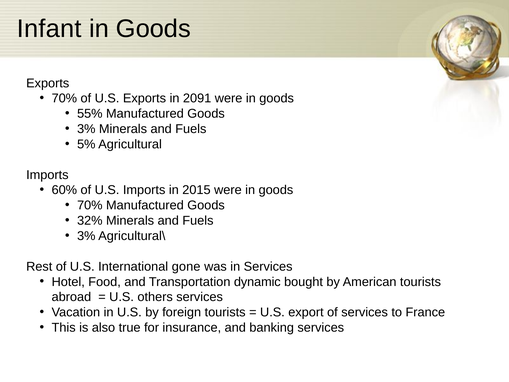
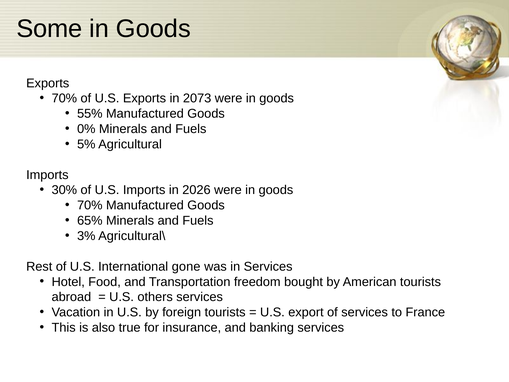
Infant: Infant -> Some
2091: 2091 -> 2073
3% at (86, 129): 3% -> 0%
60%: 60% -> 30%
2015: 2015 -> 2026
32%: 32% -> 65%
dynamic: dynamic -> freedom
